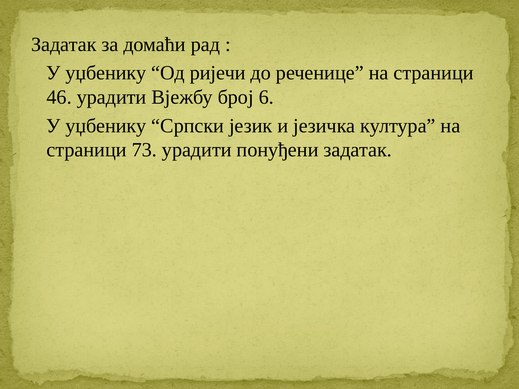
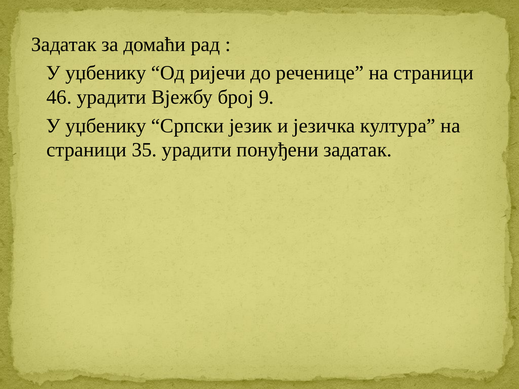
6: 6 -> 9
73: 73 -> 35
